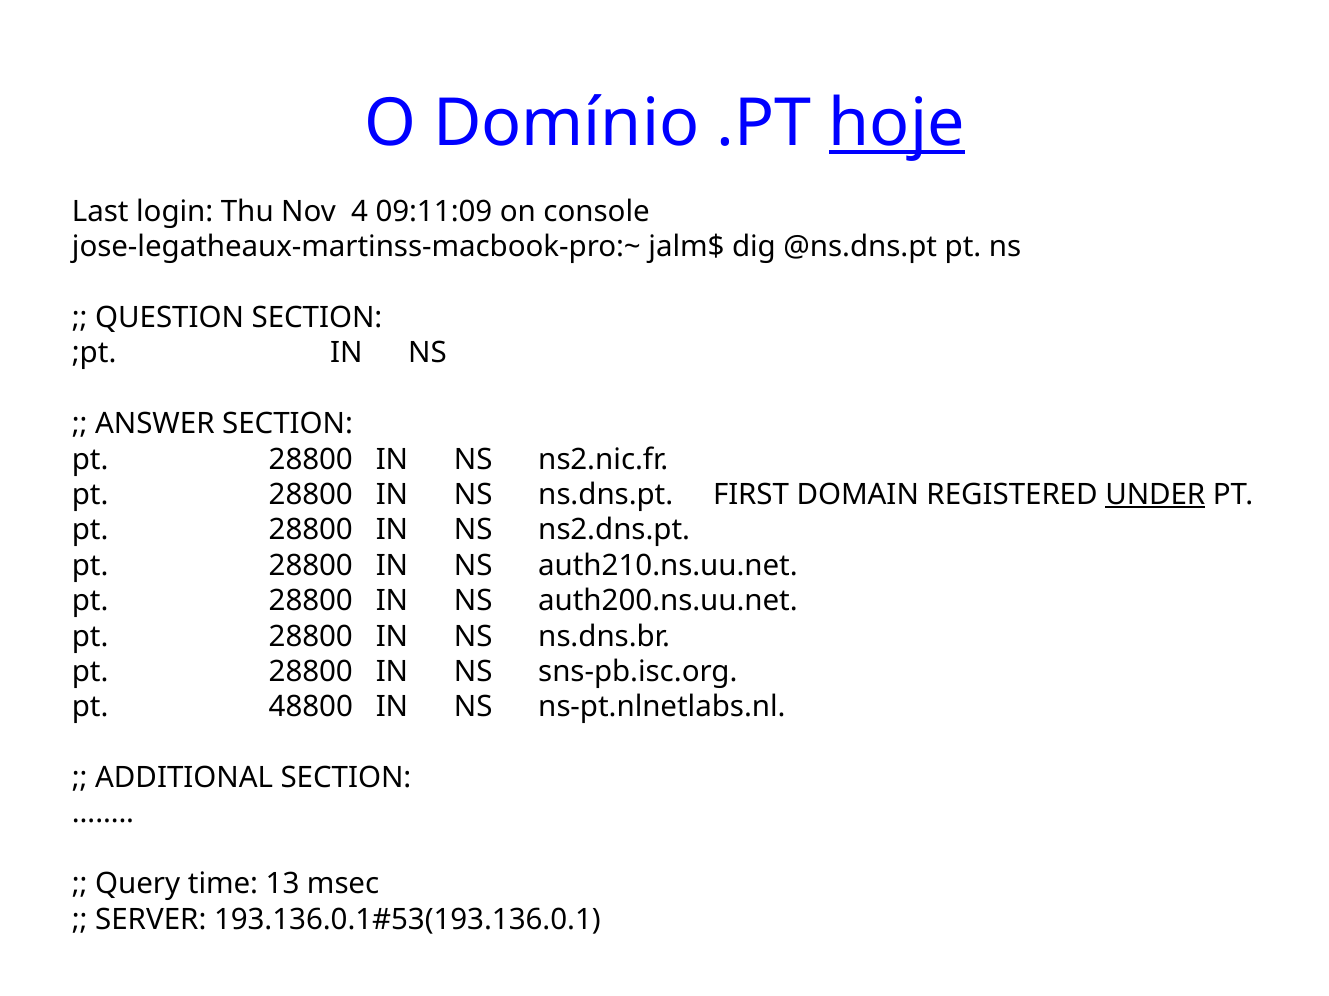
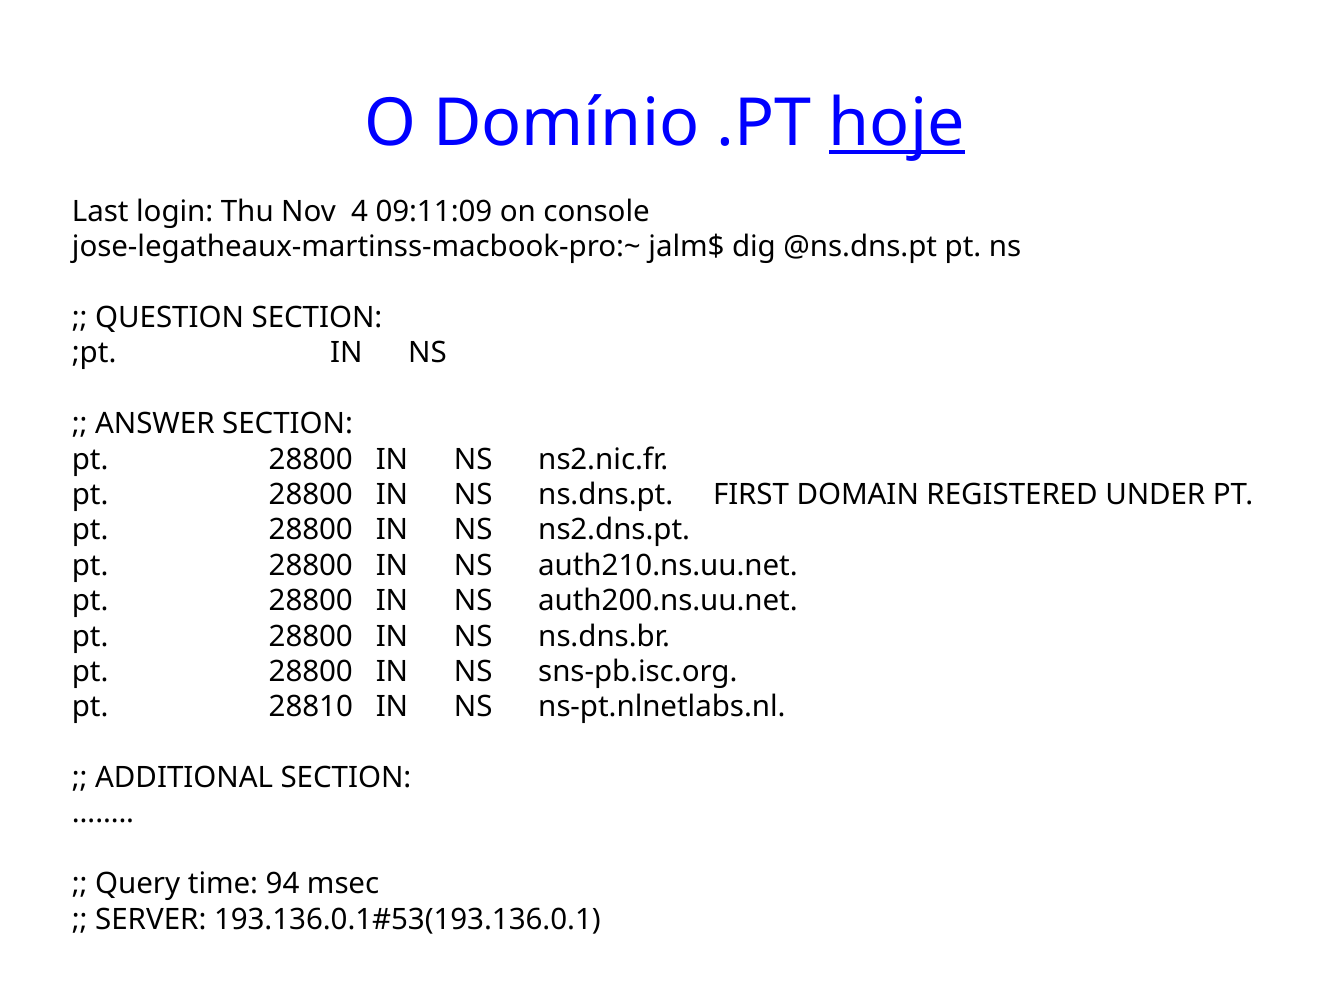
UNDER underline: present -> none
48800: 48800 -> 28810
13: 13 -> 94
